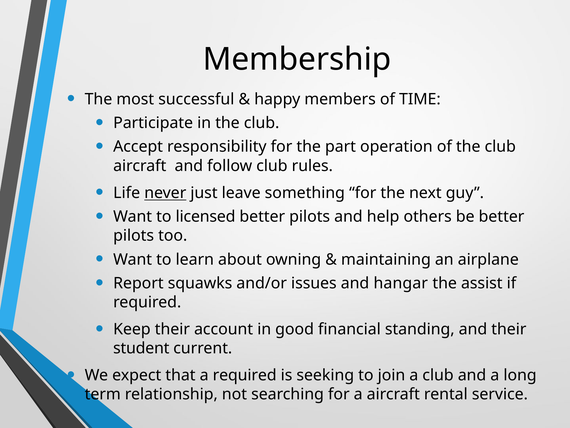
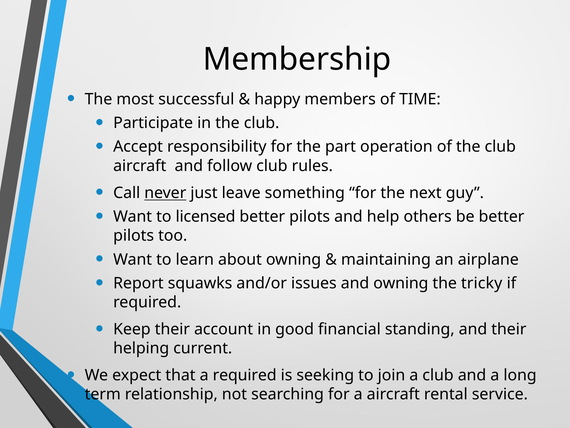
Life: Life -> Call
and hangar: hangar -> owning
assist: assist -> tricky
student: student -> helping
